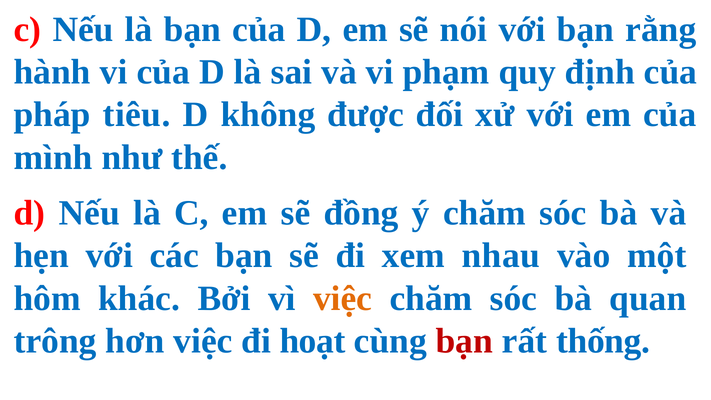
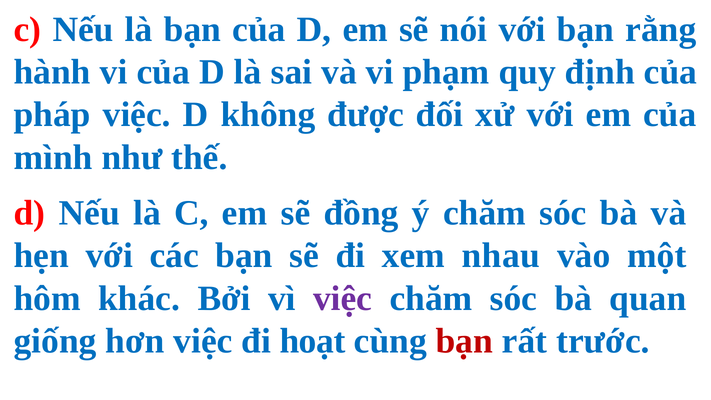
pháp tiêu: tiêu -> việc
việc at (343, 298) colour: orange -> purple
trông: trông -> giống
thống: thống -> trước
